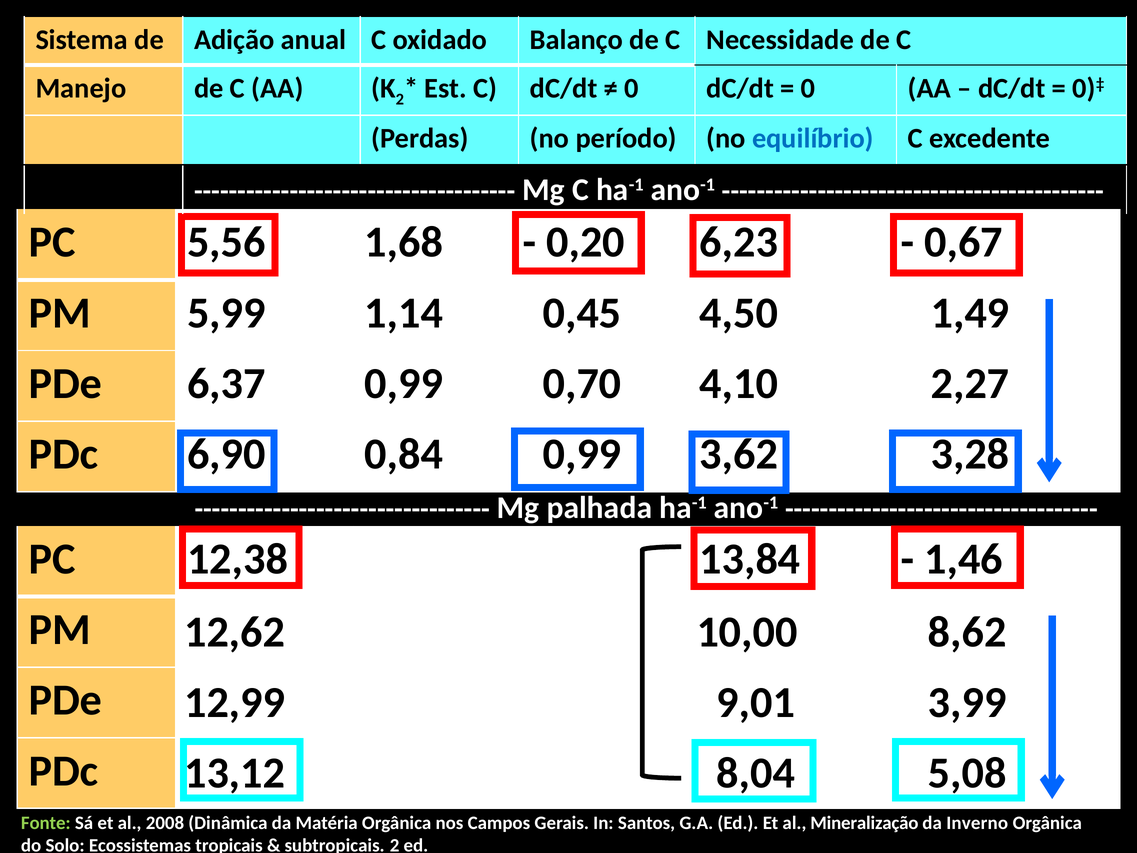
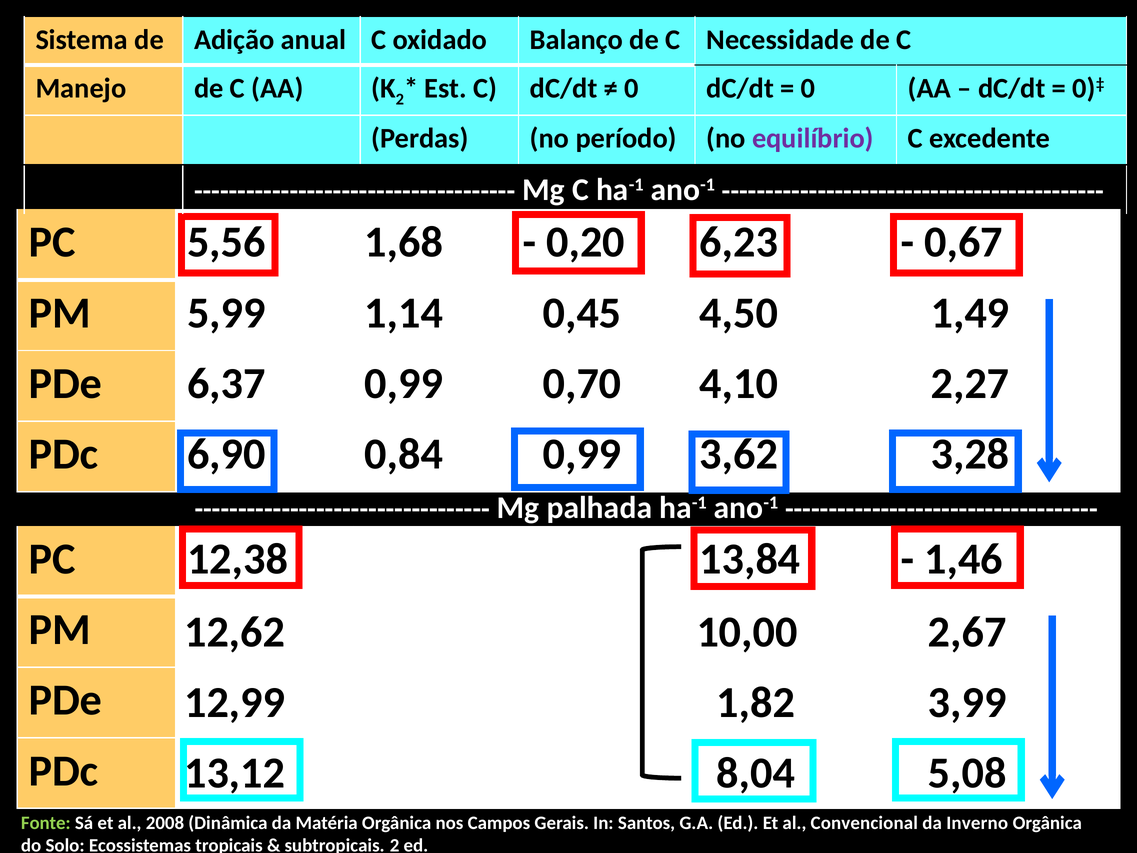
equilíbrio colour: blue -> purple
8,62: 8,62 -> 2,67
9,01: 9,01 -> 1,82
Mineralização: Mineralização -> Convencional
